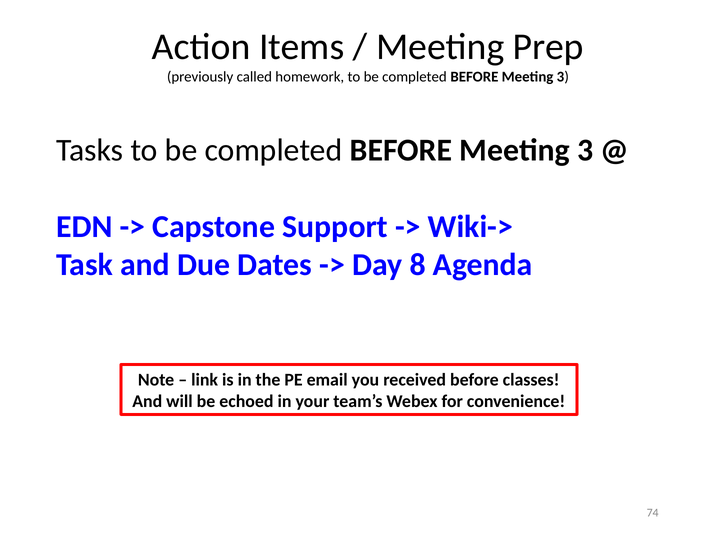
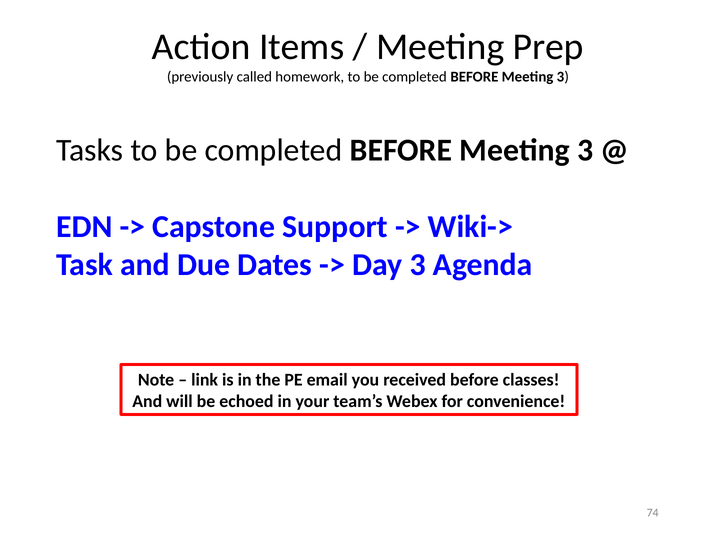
Day 8: 8 -> 3
